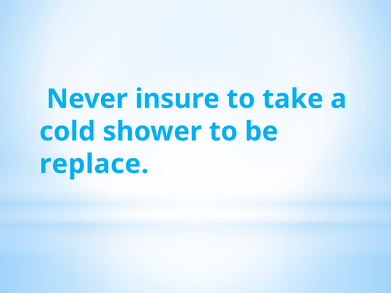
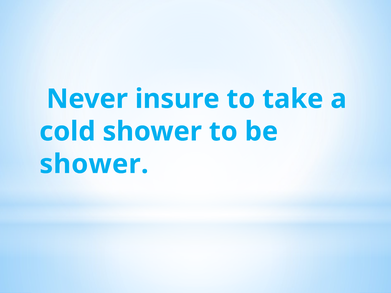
replace at (94, 164): replace -> shower
